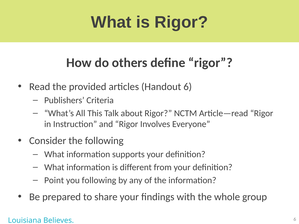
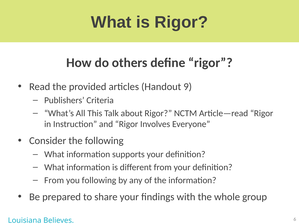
Handout 6: 6 -> 9
Point at (54, 180): Point -> From
